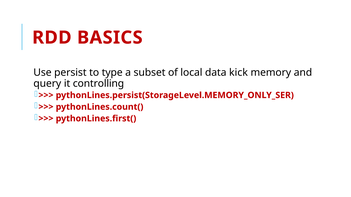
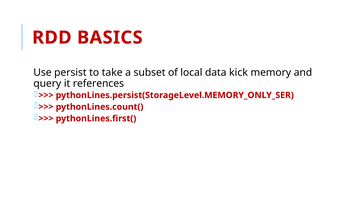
type: type -> take
controlling: controlling -> references
